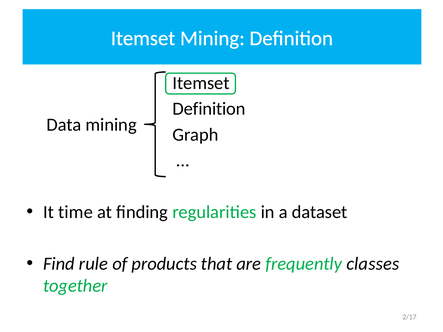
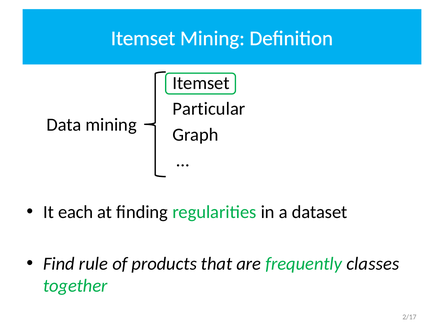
Definition at (209, 109): Definition -> Particular
time: time -> each
